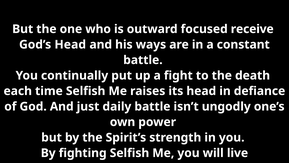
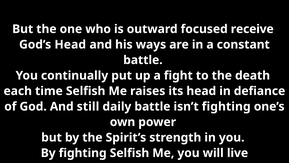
just: just -> still
isn’t ungodly: ungodly -> fighting
